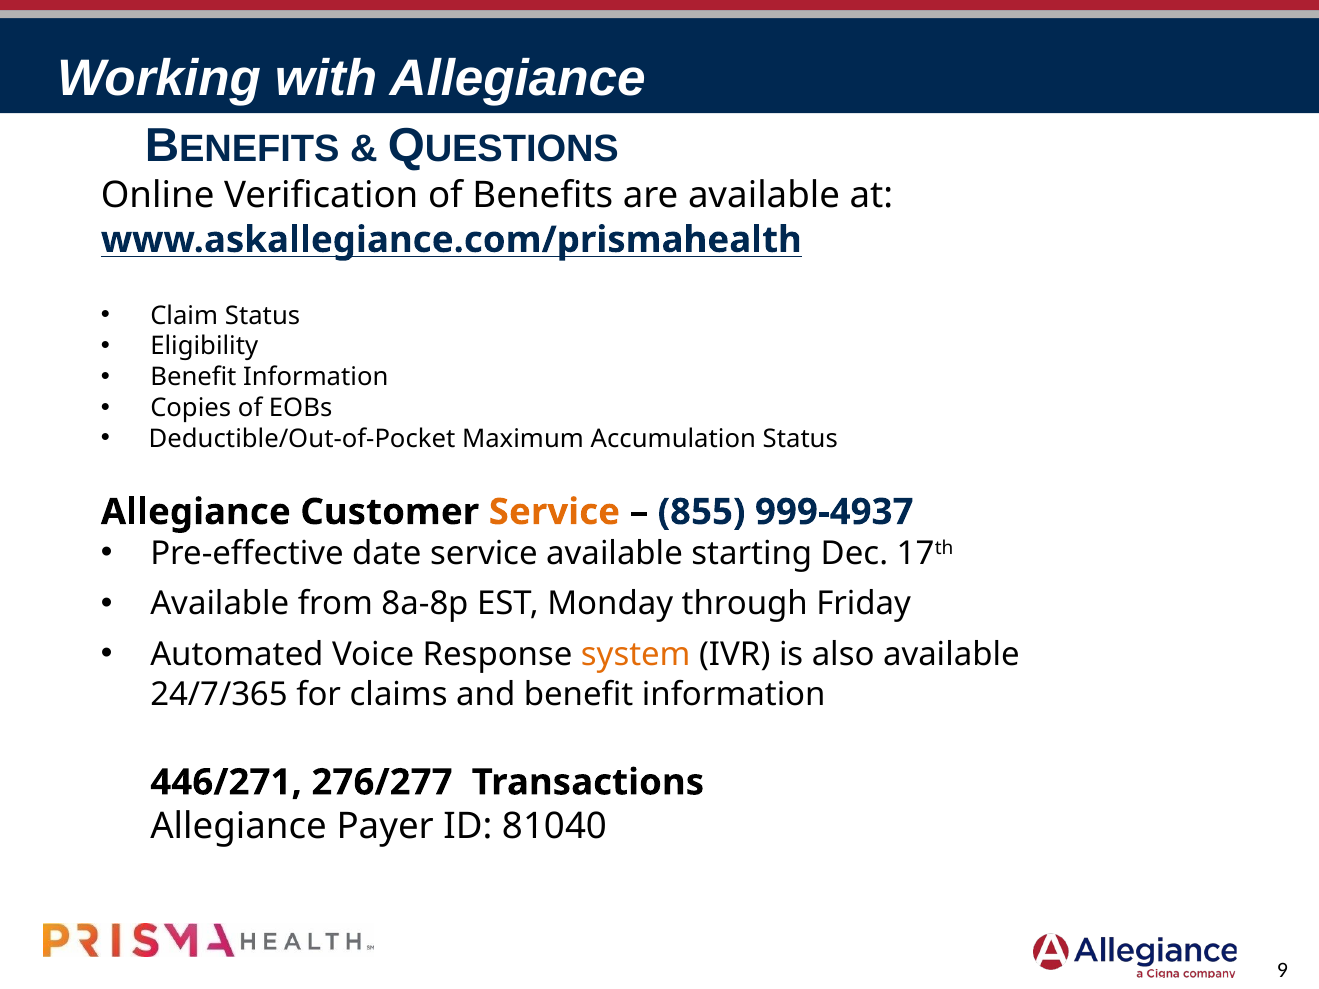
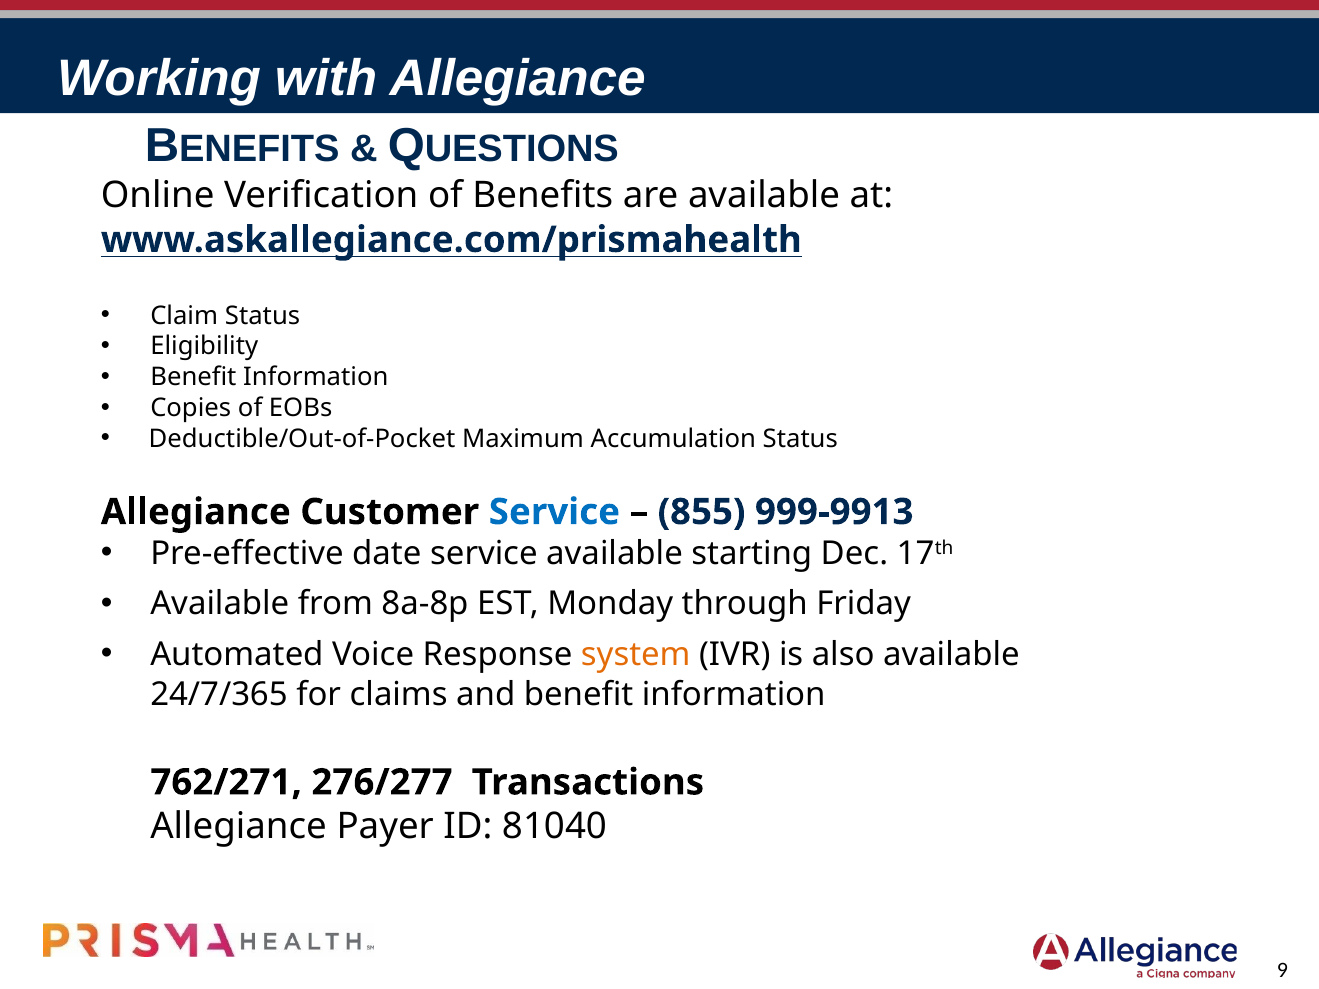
Service at (554, 512) colour: orange -> blue
999-4937: 999-4937 -> 999-9913
446/271: 446/271 -> 762/271
